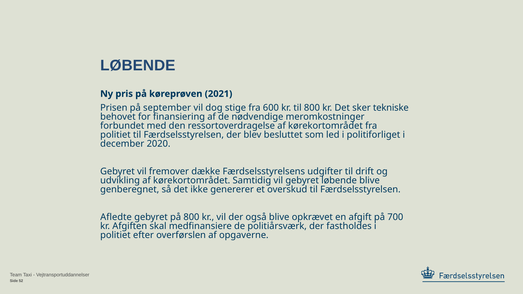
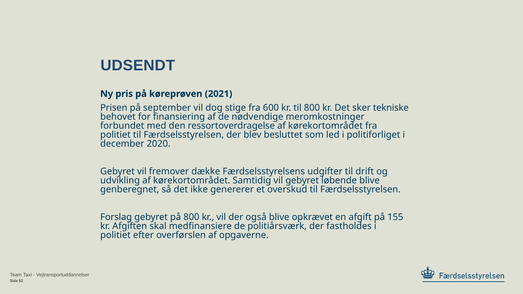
LØBENDE at (138, 65): LØBENDE -> UDSENDT
Afledte: Afledte -> Forslag
700: 700 -> 155
